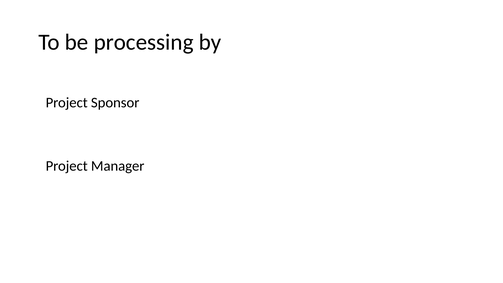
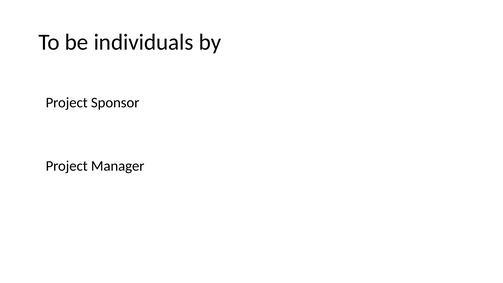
processing: processing -> individuals
